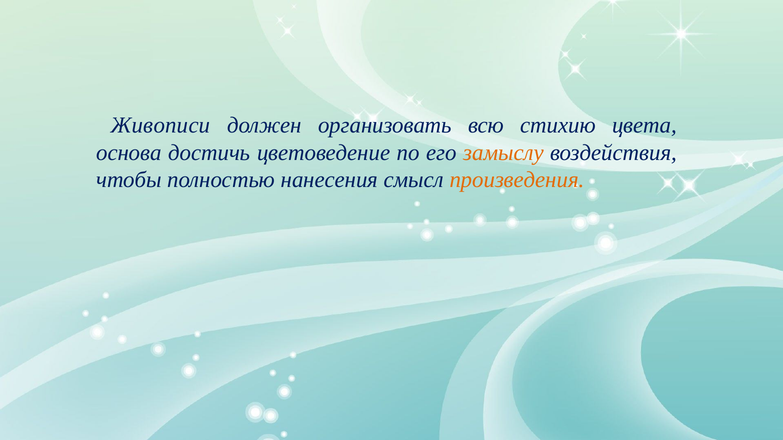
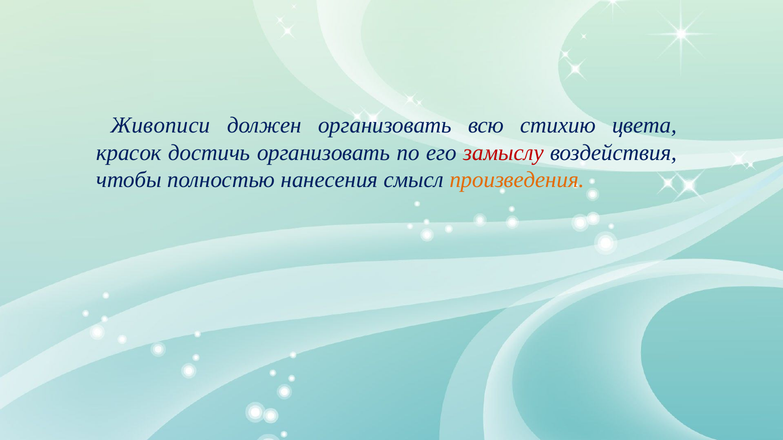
основа: основа -> красок
достичь цветоведение: цветоведение -> организовать
замыслу colour: orange -> red
